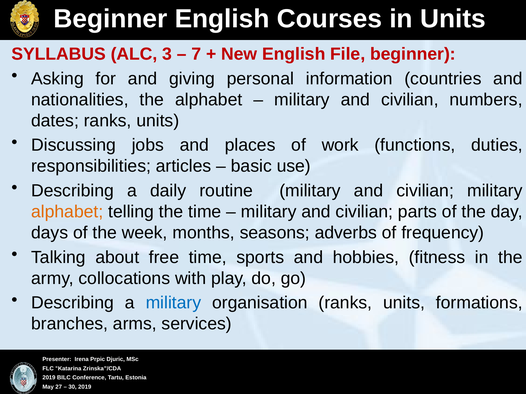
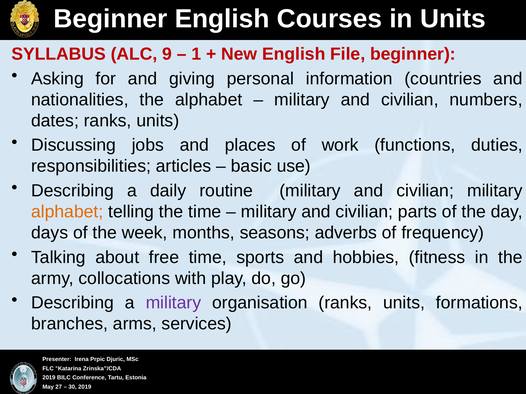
3: 3 -> 9
7: 7 -> 1
military at (173, 303) colour: blue -> purple
